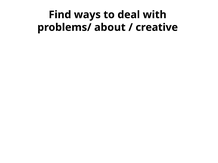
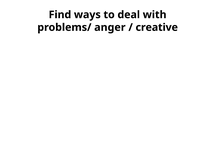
about: about -> anger
